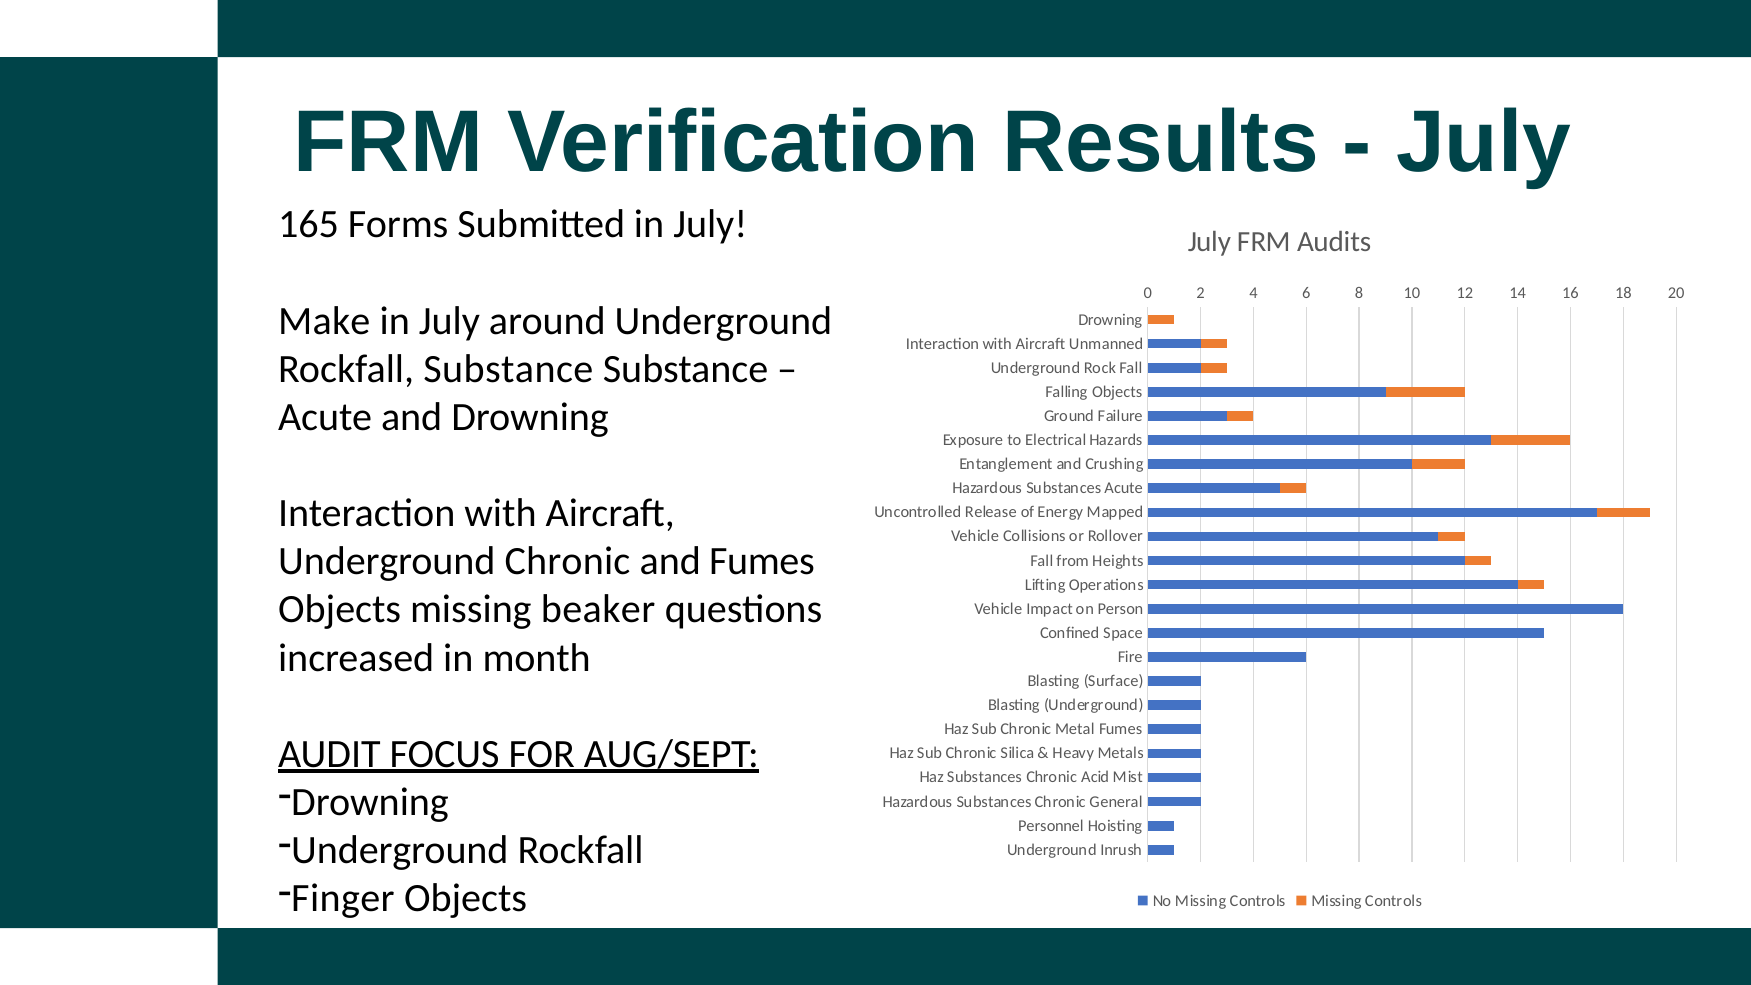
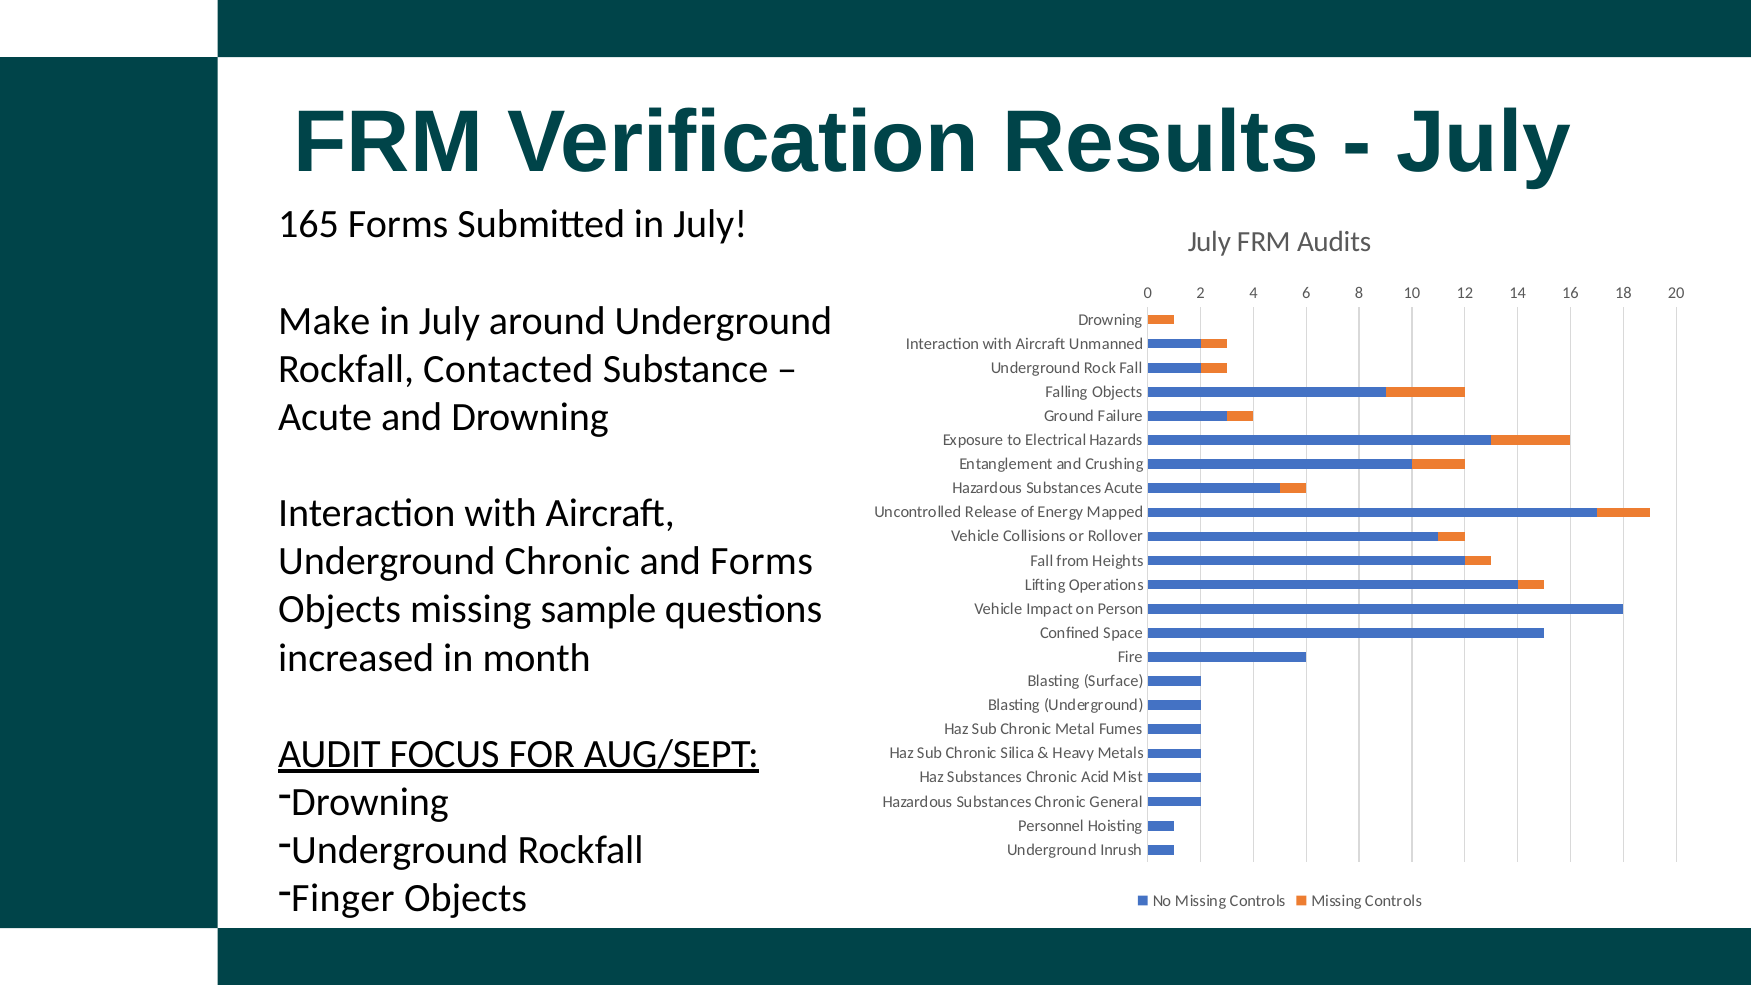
Rockfall Substance: Substance -> Contacted
and Fumes: Fumes -> Forms
beaker: beaker -> sample
